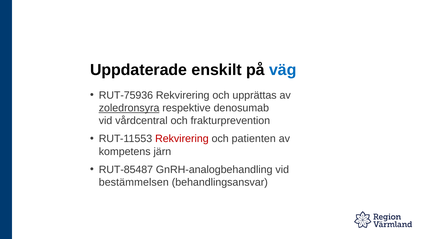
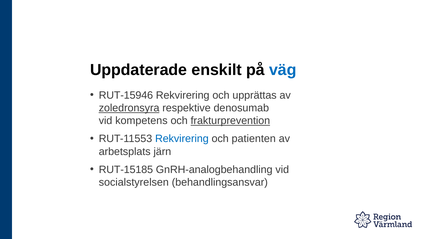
RUT-75936: RUT-75936 -> RUT-15946
vårdcentral: vårdcentral -> kompetens
frakturprevention underline: none -> present
Rekvirering at (182, 138) colour: red -> blue
kompetens: kompetens -> arbetsplats
RUT-85487: RUT-85487 -> RUT-15185
bestämmelsen: bestämmelsen -> socialstyrelsen
